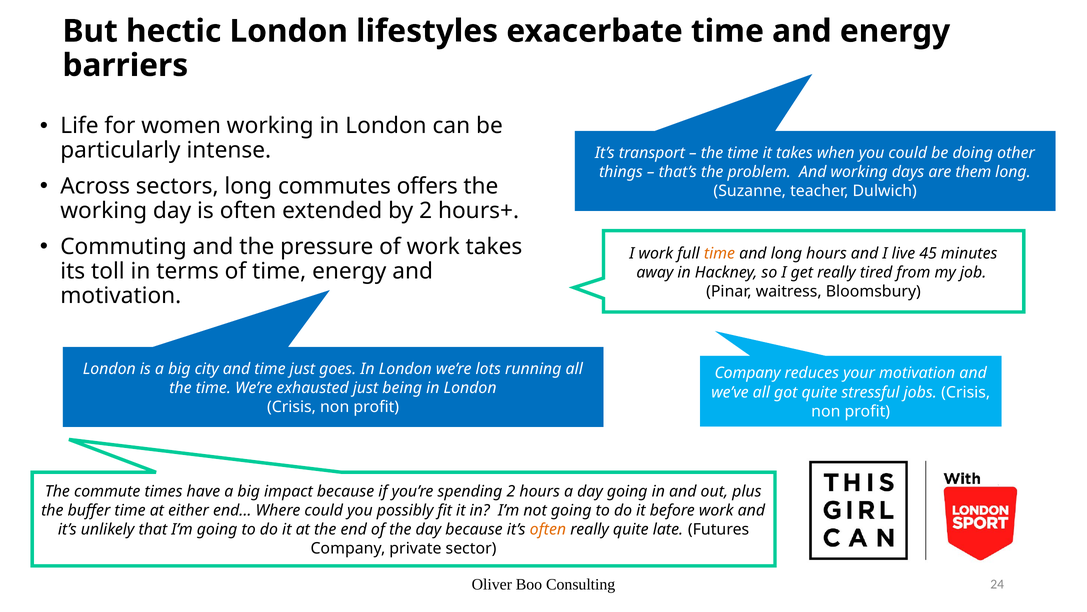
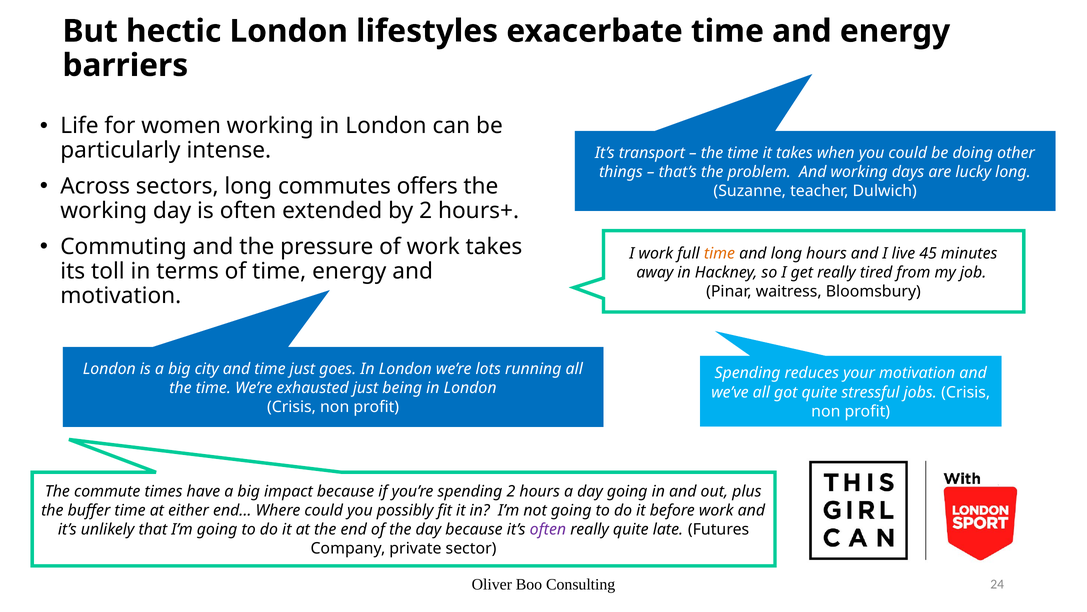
them: them -> lucky
Company at (748, 373): Company -> Spending
often at (548, 529) colour: orange -> purple
